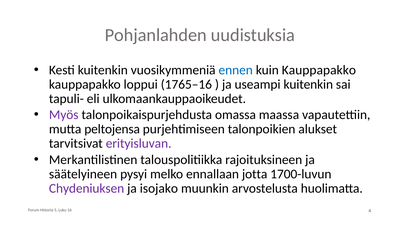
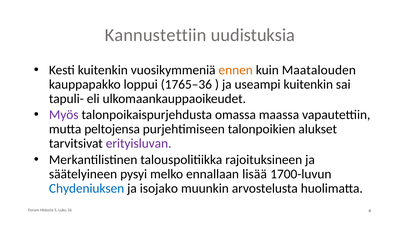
Pohjanlahden: Pohjanlahden -> Kannustettiin
ennen colour: blue -> orange
kuin Kauppapakko: Kauppapakko -> Maatalouden
1765–16: 1765–16 -> 1765–36
jotta: jotta -> lisää
Chydeniuksen colour: purple -> blue
